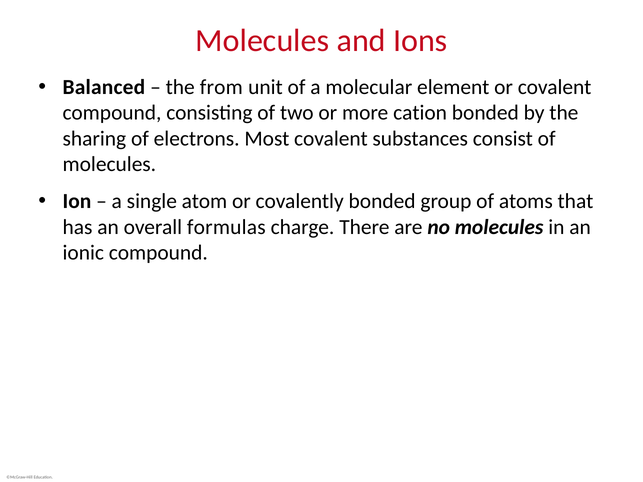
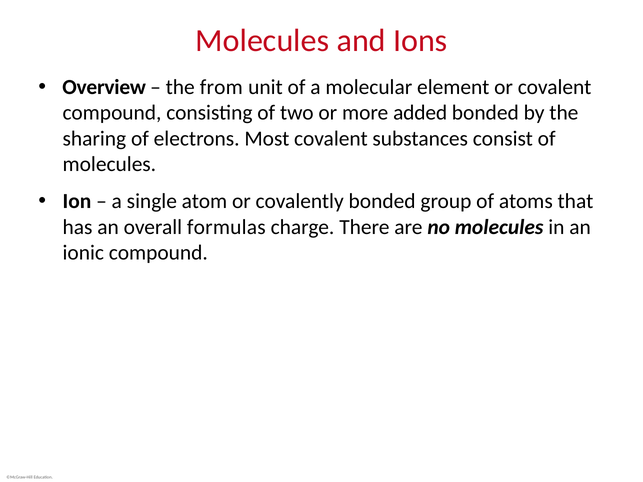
Balanced: Balanced -> Overview
cation: cation -> added
